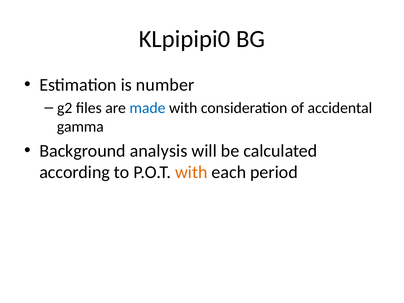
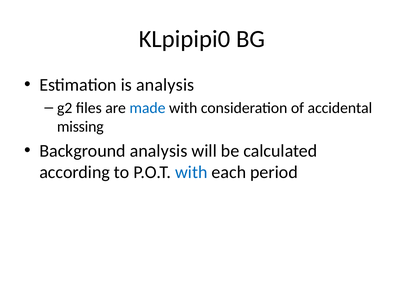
is number: number -> analysis
gamma: gamma -> missing
with at (191, 172) colour: orange -> blue
